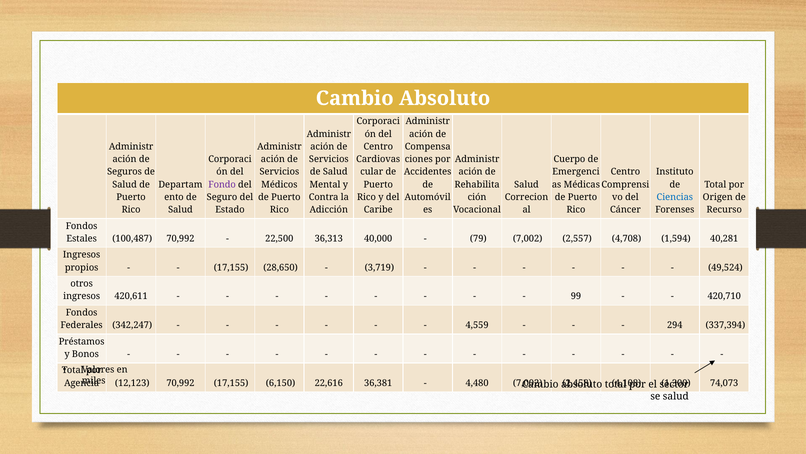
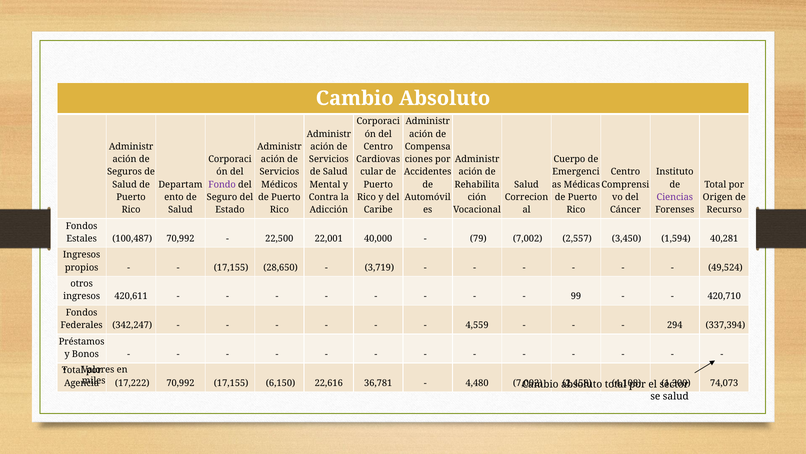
Ciencias colour: blue -> purple
36,313: 36,313 -> 22,001
4,708: 4,708 -> 3,450
12,123: 12,123 -> 17,222
36,381: 36,381 -> 36,781
